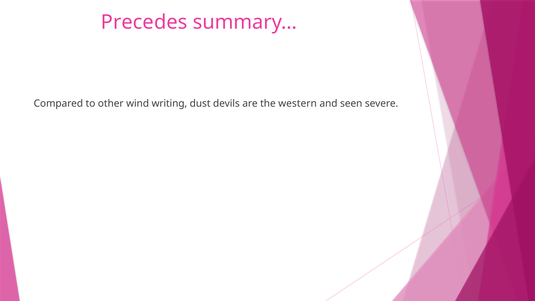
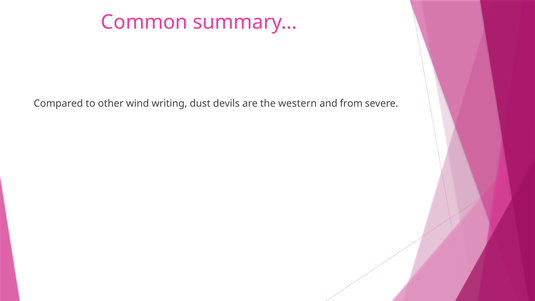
Precedes: Precedes -> Common
seen: seen -> from
